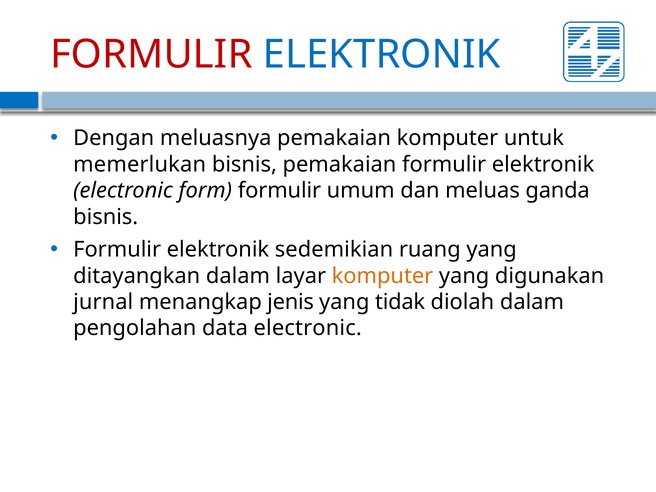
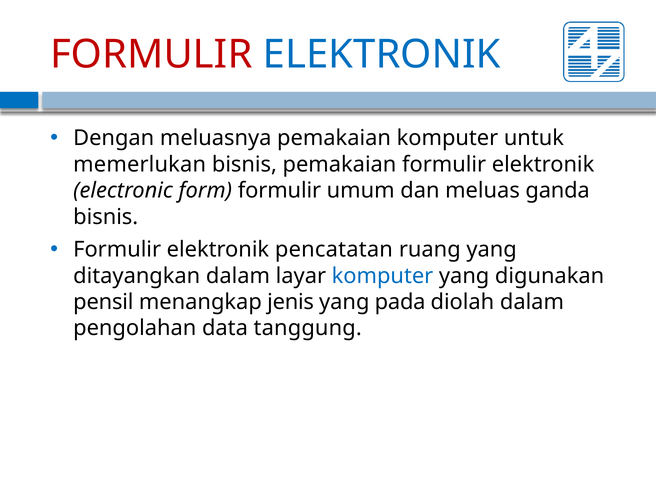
sedemikian: sedemikian -> pencatatan
komputer at (382, 276) colour: orange -> blue
jurnal: jurnal -> pensil
tidak: tidak -> pada
data electronic: electronic -> tanggung
